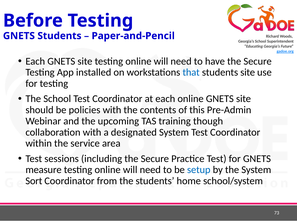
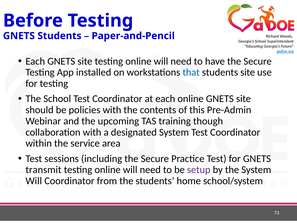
measure: measure -> transmit
setup colour: blue -> purple
Sort at (34, 181): Sort -> Will
